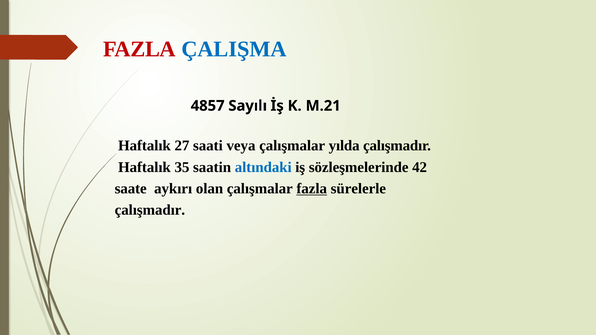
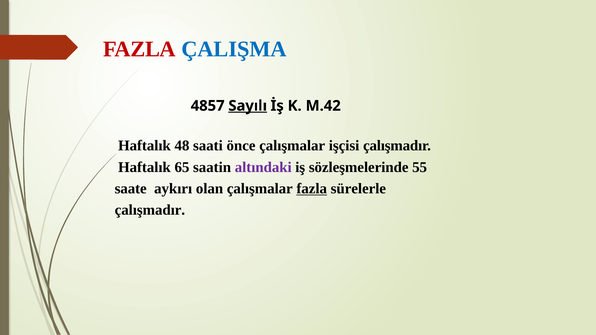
Sayılı underline: none -> present
M.21: M.21 -> M.42
27: 27 -> 48
veya: veya -> önce
yılda: yılda -> işçisi
35: 35 -> 65
altındaki colour: blue -> purple
42: 42 -> 55
